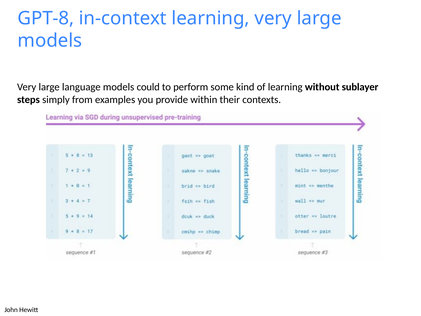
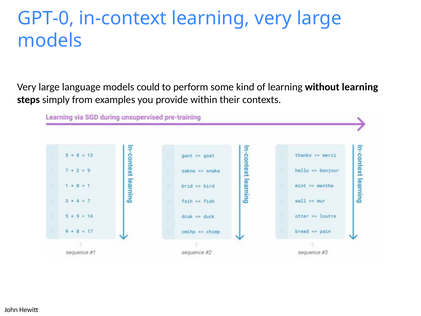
GPT-8: GPT-8 -> GPT-0
without sublayer: sublayer -> learning
